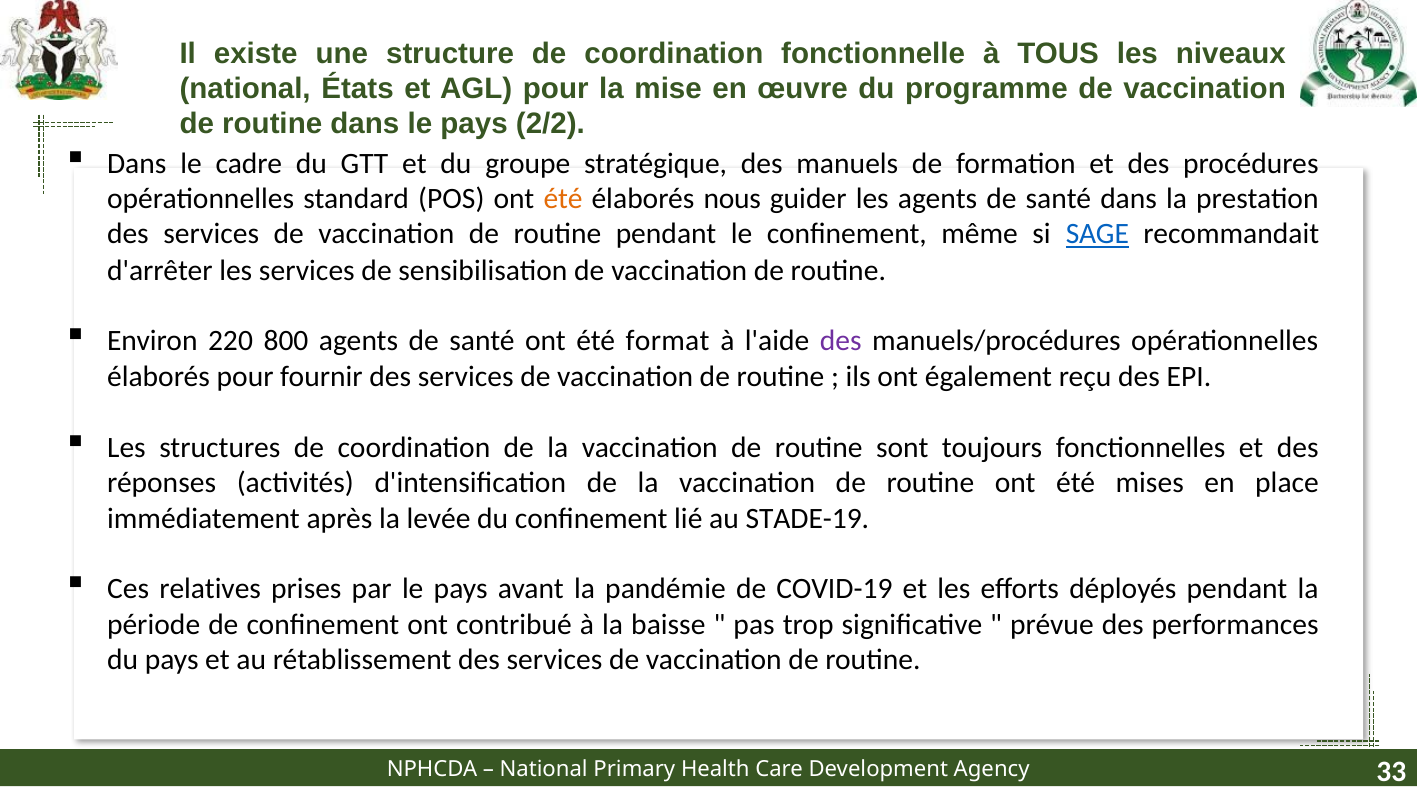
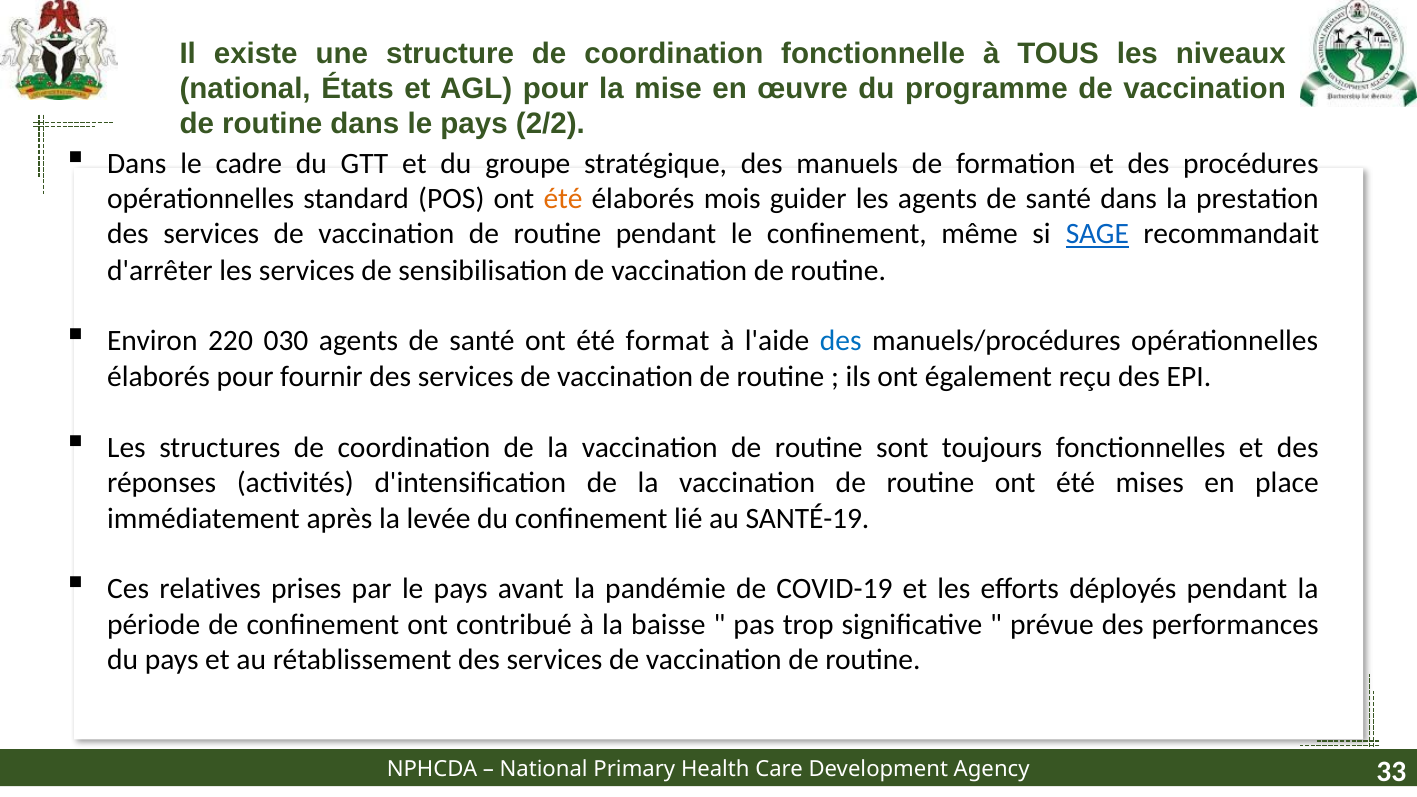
nous: nous -> mois
800: 800 -> 030
des at (841, 341) colour: purple -> blue
STADE-19: STADE-19 -> SANTÉ-19
